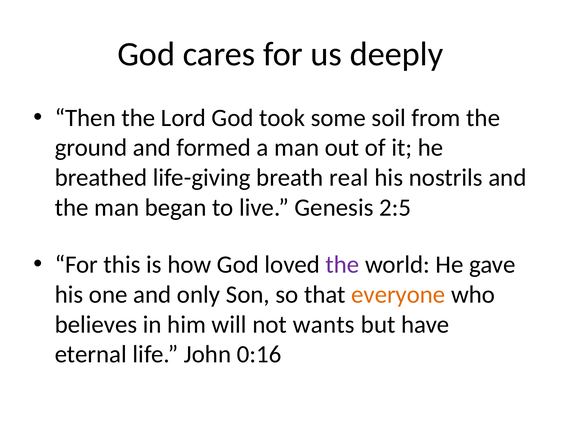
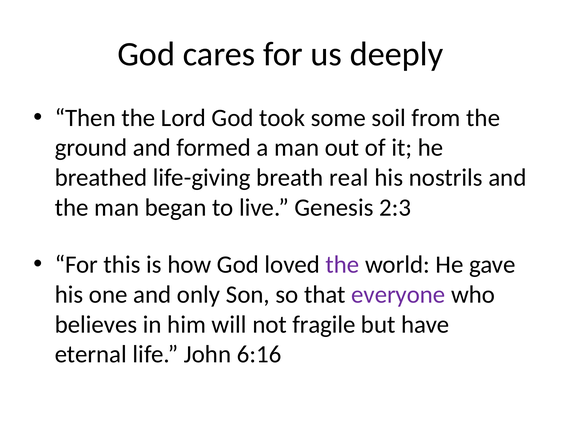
2:5: 2:5 -> 2:3
everyone colour: orange -> purple
wants: wants -> fragile
0:16: 0:16 -> 6:16
